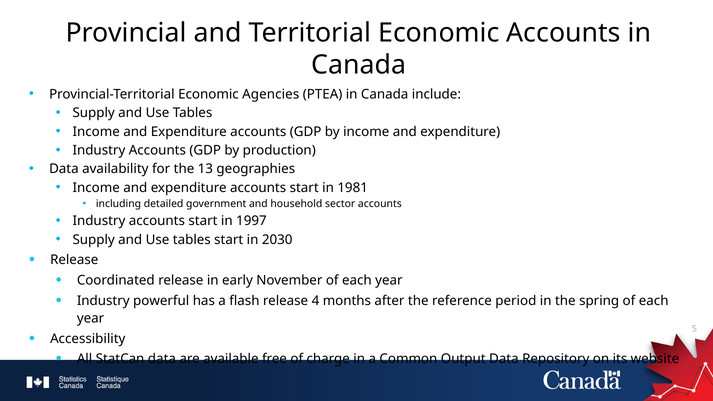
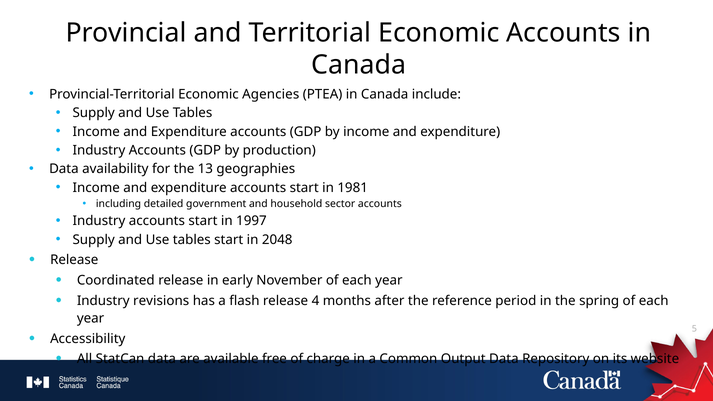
2030: 2030 -> 2048
powerful: powerful -> revisions
